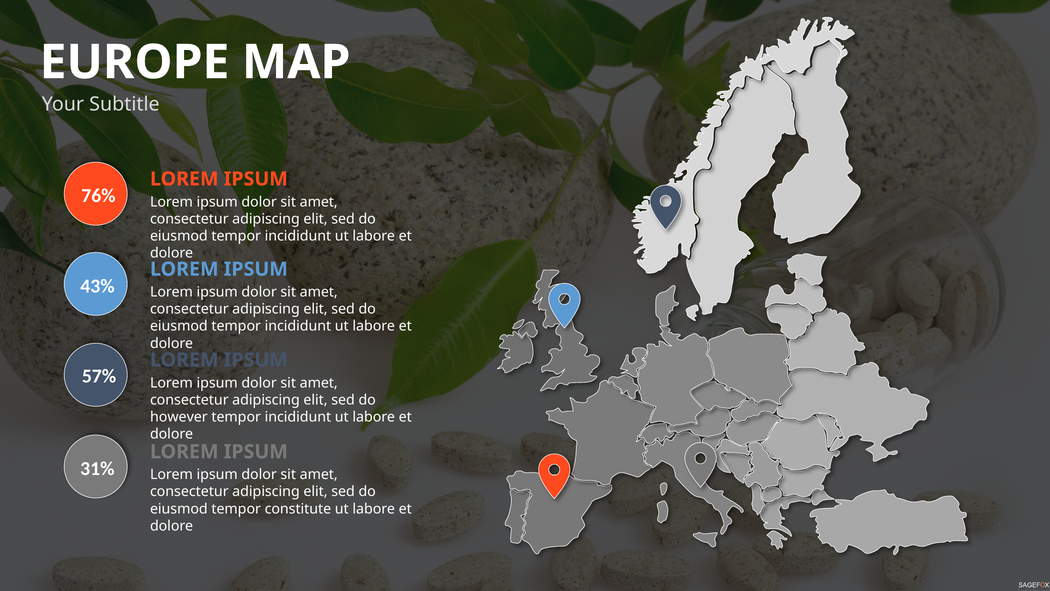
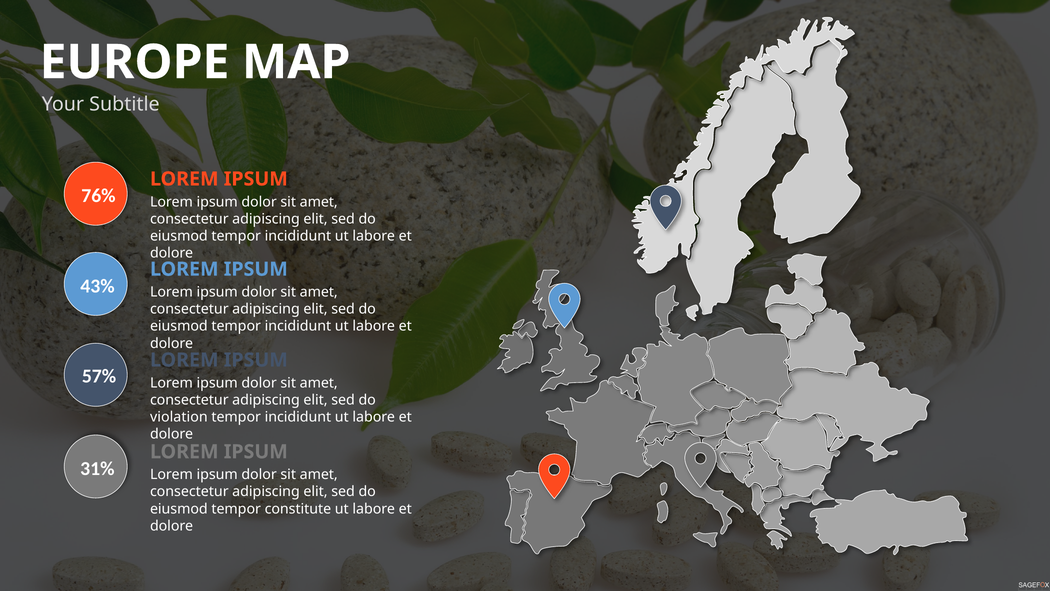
however: however -> violation
